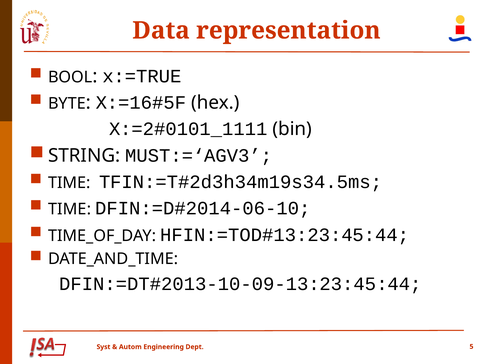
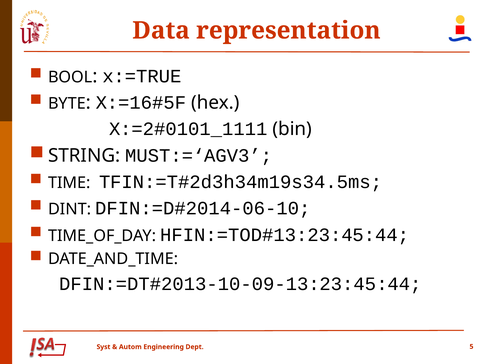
TIME at (70, 210): TIME -> DINT
